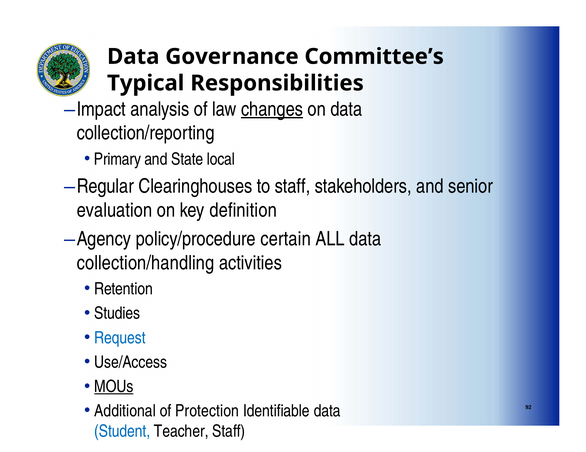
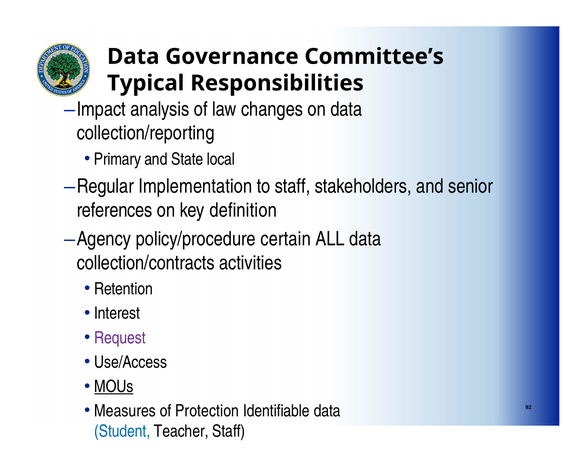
changes underline: present -> none
Clearinghouses: Clearinghouses -> Implementation
evaluation: evaluation -> references
collection/handling: collection/handling -> collection/contracts
Studies: Studies -> Interest
Request colour: blue -> purple
Additional: Additional -> Measures
